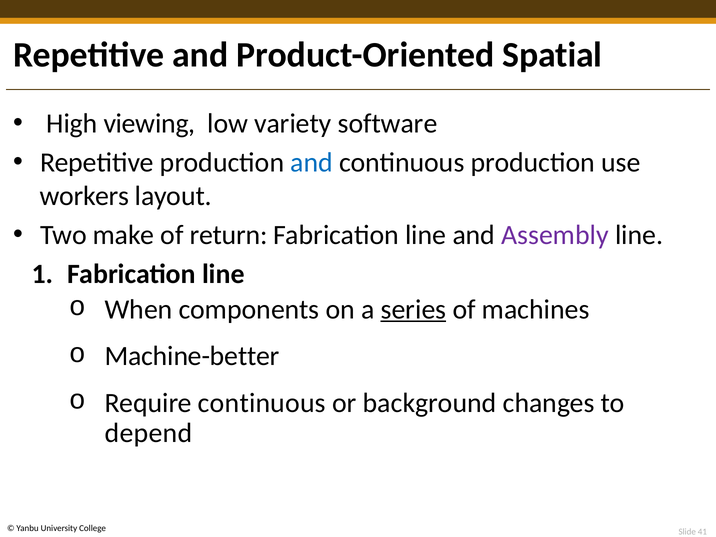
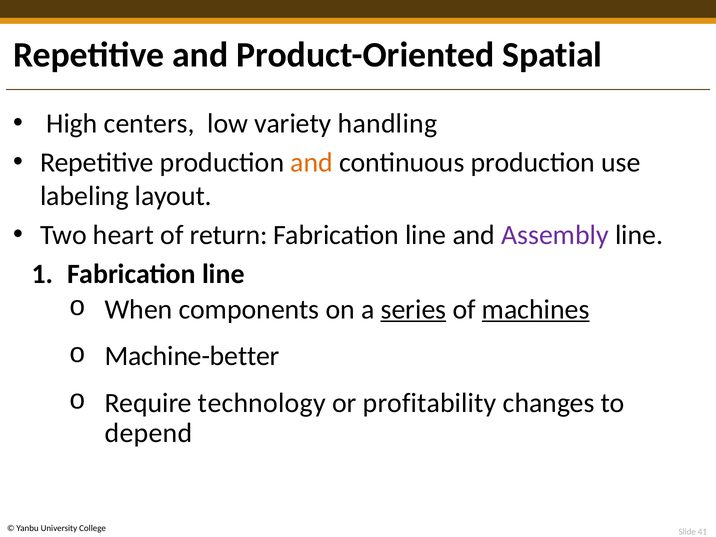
viewing: viewing -> centers
software: software -> handling
and at (312, 163) colour: blue -> orange
workers: workers -> labeling
make: make -> heart
machines underline: none -> present
Require continuous: continuous -> technology
background: background -> profitability
